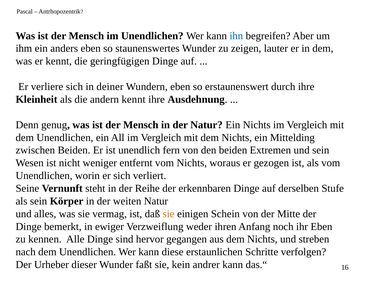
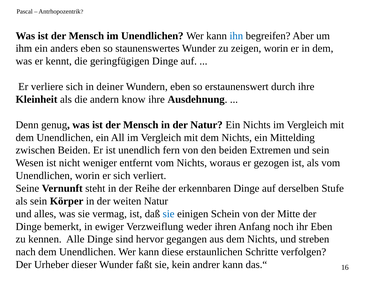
zeigen lauter: lauter -> worin
andern kennt: kennt -> know
sie at (169, 214) colour: orange -> blue
